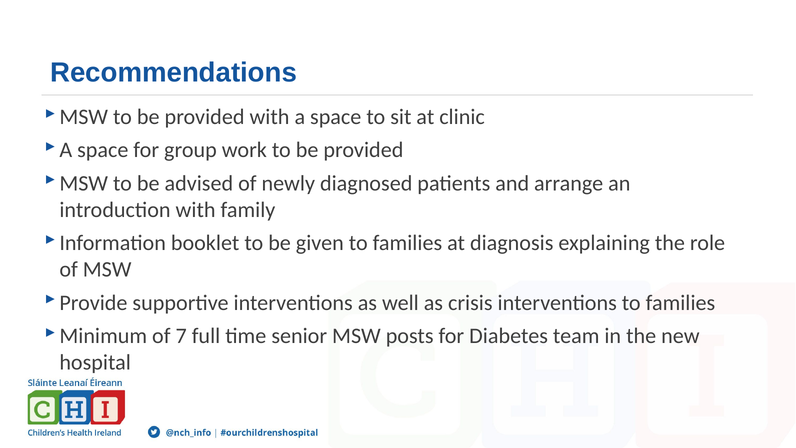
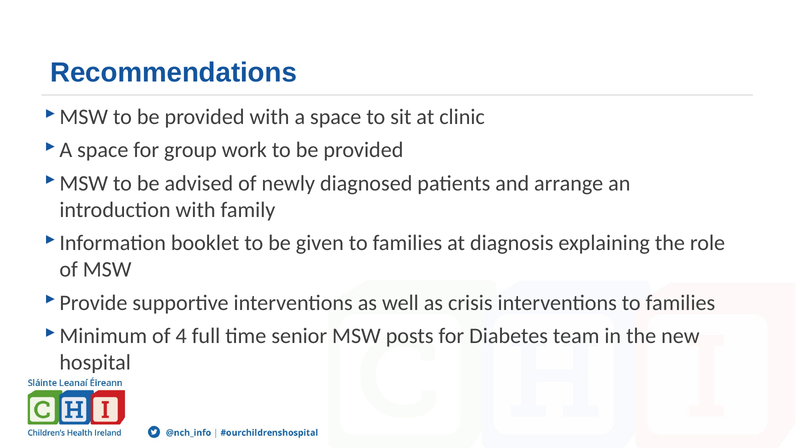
7: 7 -> 4
